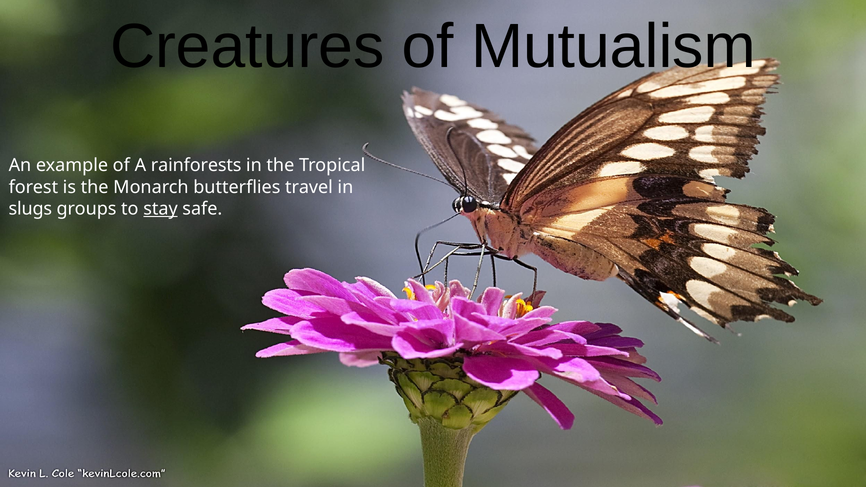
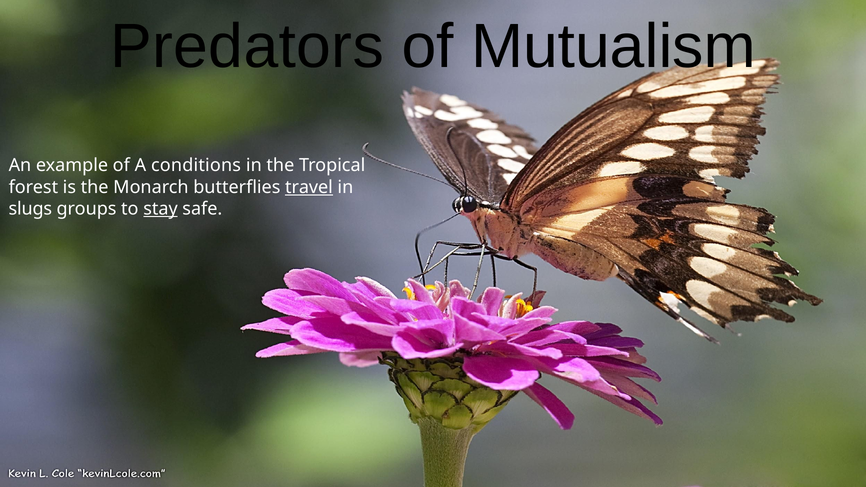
Creatures: Creatures -> Predators
rainforests: rainforests -> conditions
travel underline: none -> present
